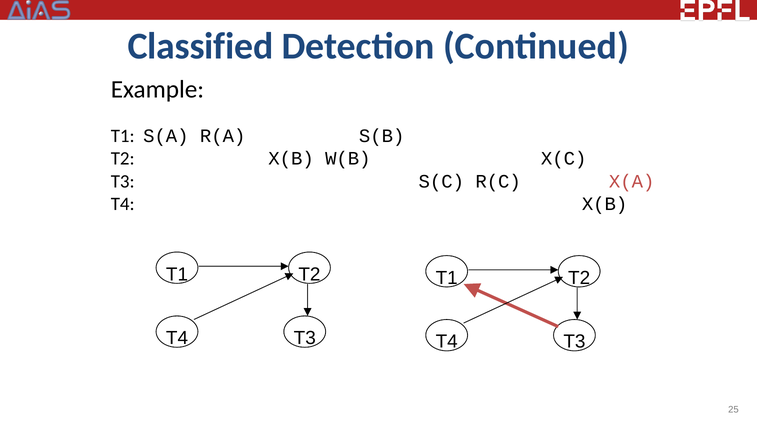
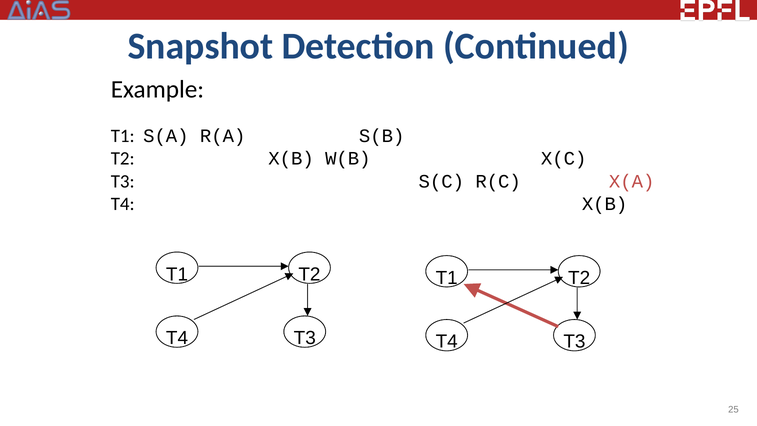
Classified: Classified -> Snapshot
